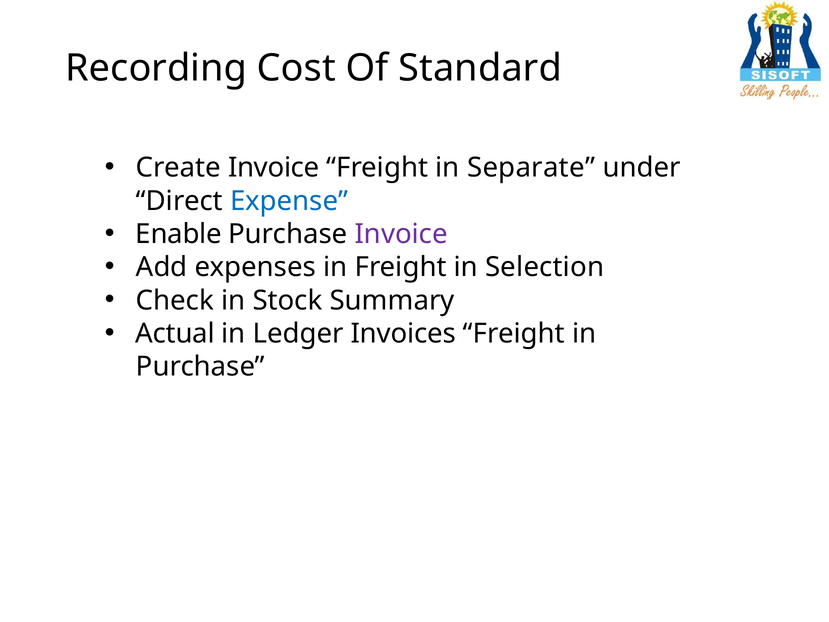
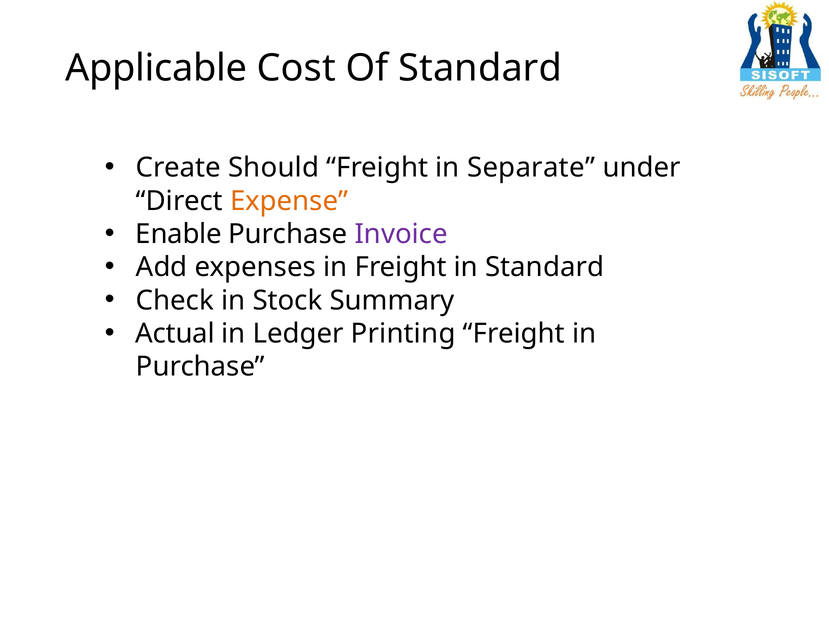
Recording: Recording -> Applicable
Create Invoice: Invoice -> Should
Expense colour: blue -> orange
in Selection: Selection -> Standard
Invoices: Invoices -> Printing
